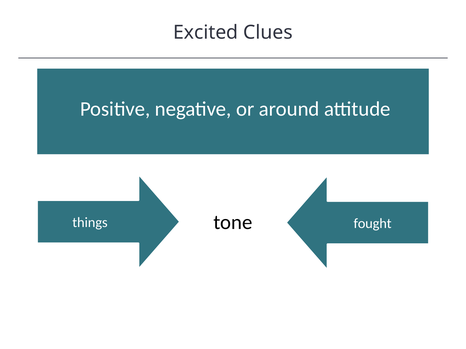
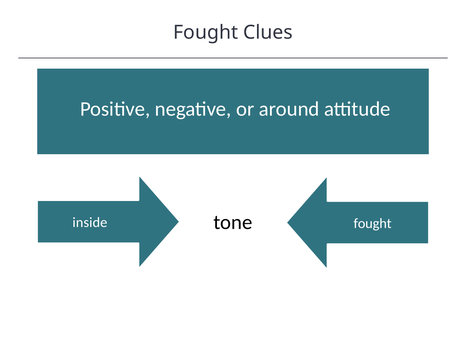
Excited at (206, 33): Excited -> Fought
things: things -> inside
